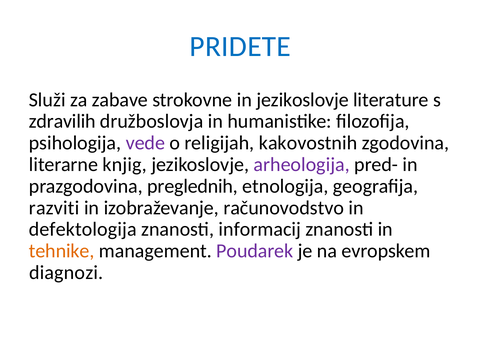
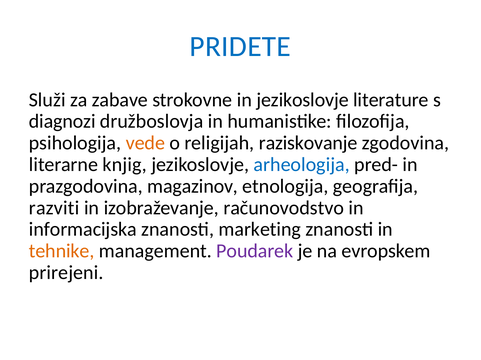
zdravilih: zdravilih -> diagnozi
vede colour: purple -> orange
kakovostnih: kakovostnih -> raziskovanje
arheologija colour: purple -> blue
preglednih: preglednih -> magazinov
defektologija: defektologija -> informacijska
informacij: informacij -> marketing
diagnozi: diagnozi -> prirejeni
